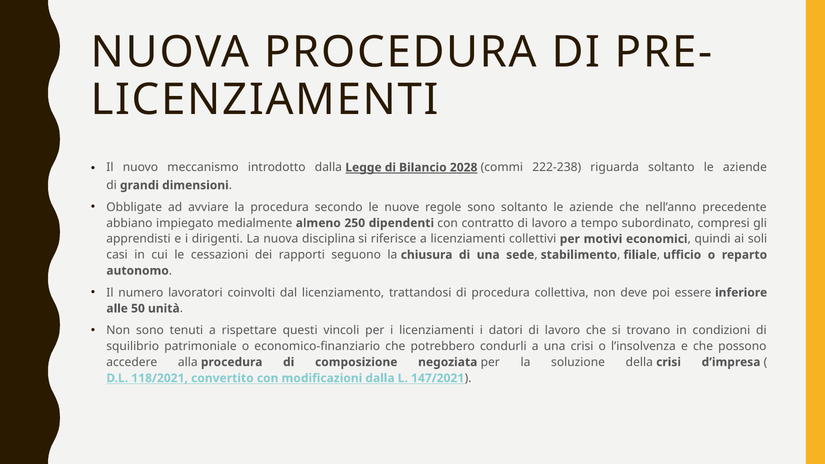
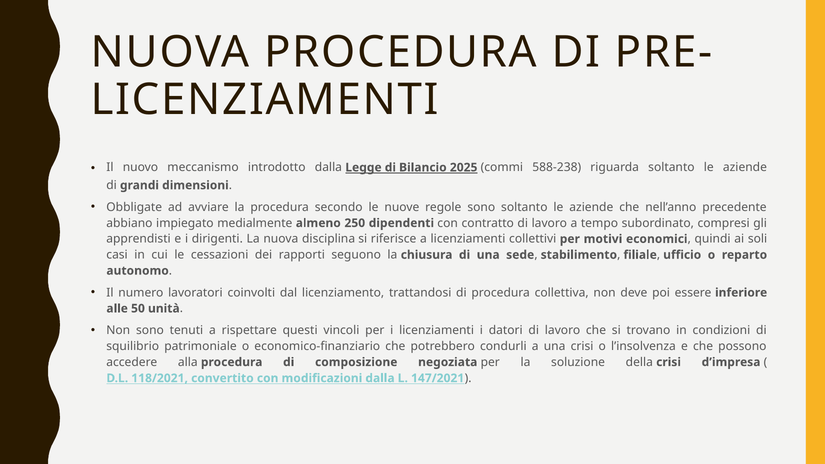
2028: 2028 -> 2025
222-238: 222-238 -> 588-238
